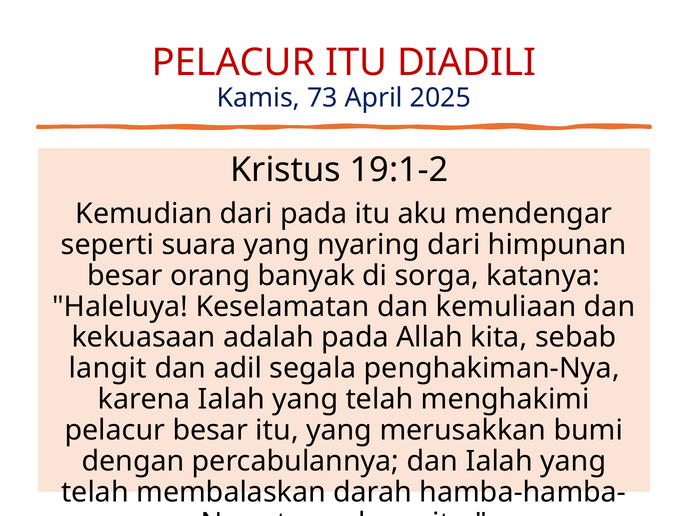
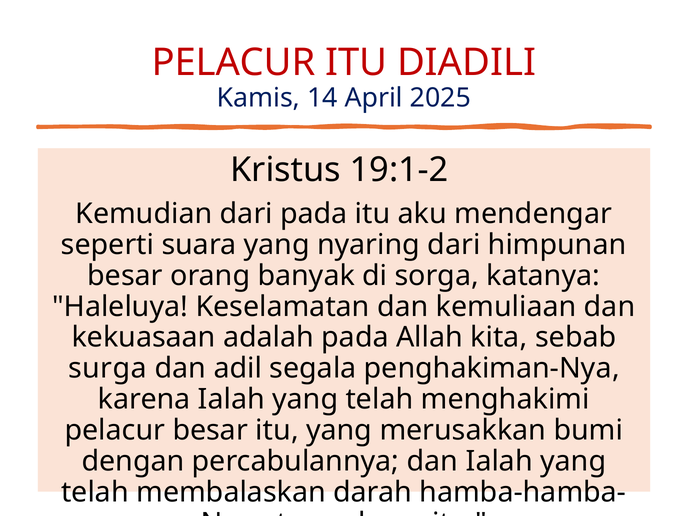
73: 73 -> 14
langit: langit -> surga
